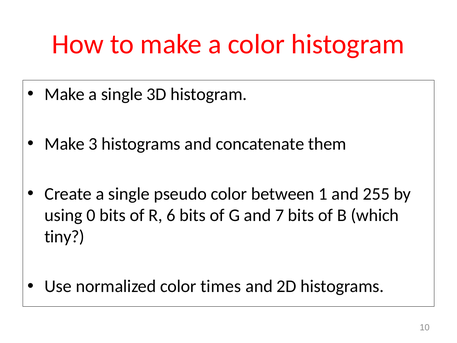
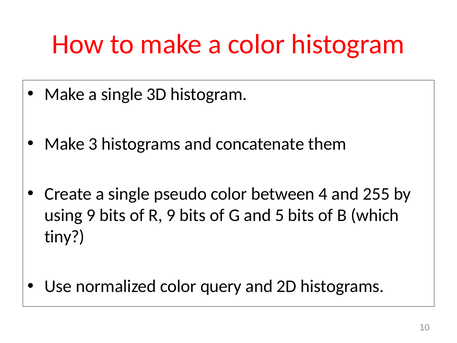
1: 1 -> 4
using 0: 0 -> 9
R 6: 6 -> 9
7: 7 -> 5
times: times -> query
